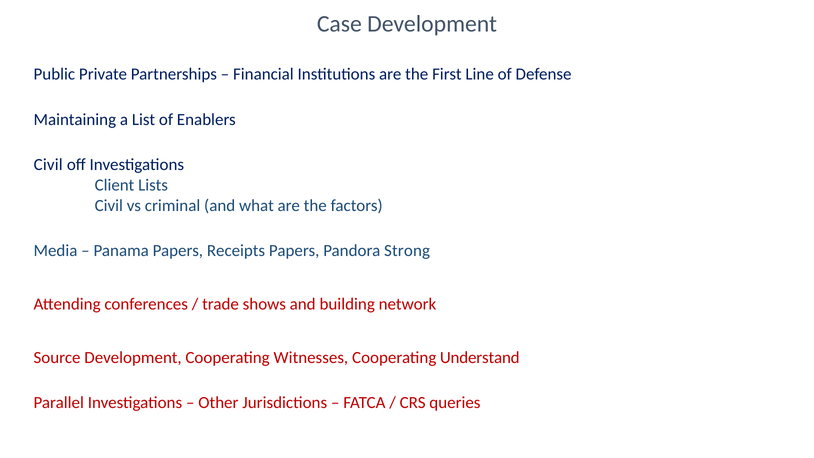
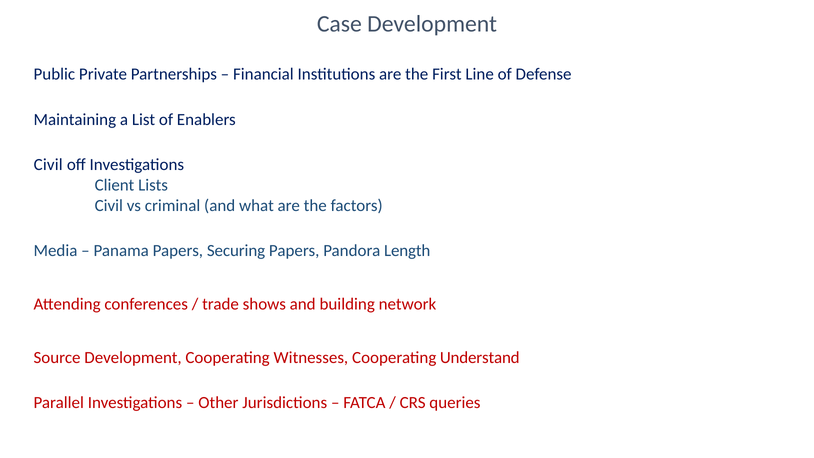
Receipts: Receipts -> Securing
Strong: Strong -> Length
